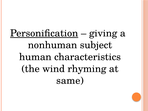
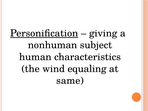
rhyming: rhyming -> equaling
